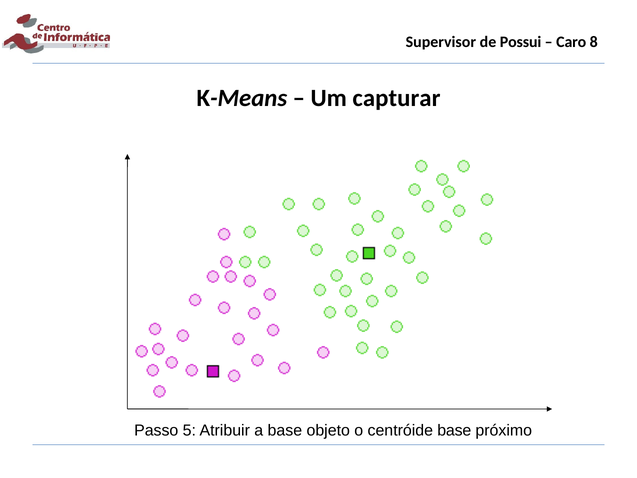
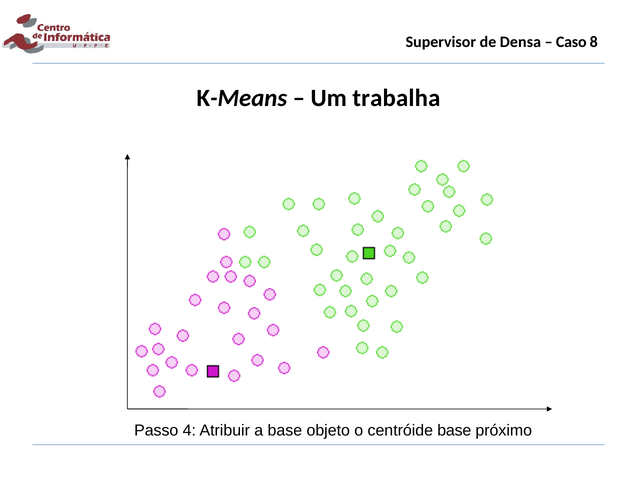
Possui: Possui -> Densa
Caro: Caro -> Caso
capturar: capturar -> trabalha
5: 5 -> 4
